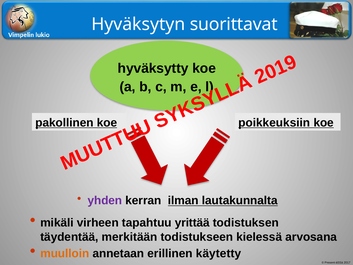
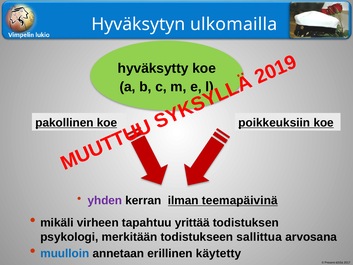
suorittavat: suorittavat -> ulkomailla
lautakunnalta: lautakunnalta -> teemapäivinä
täydentää: täydentää -> psykologi
kielessä: kielessä -> sallittua
muulloin colour: orange -> blue
